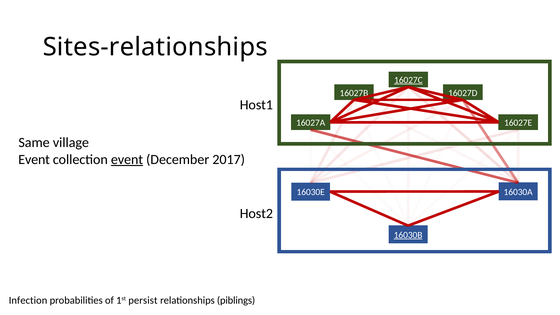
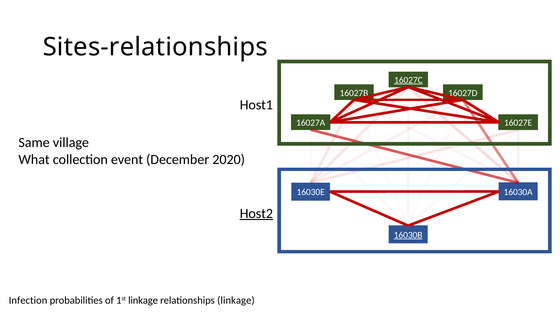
Event at (34, 159): Event -> What
event at (127, 159) underline: present -> none
2017: 2017 -> 2020
Host2 underline: none -> present
1st persist: persist -> linkage
relationships piblings: piblings -> linkage
